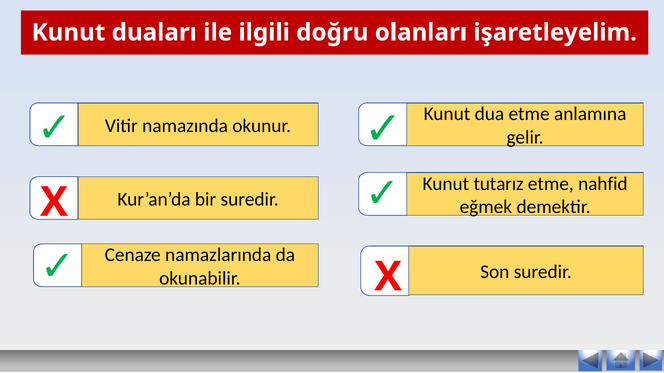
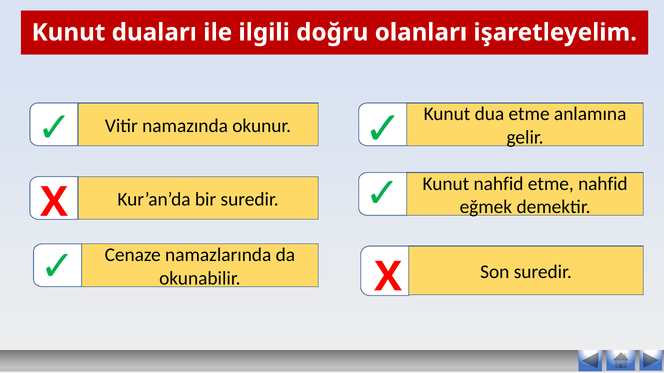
Kunut tutarız: tutarız -> nahfid
